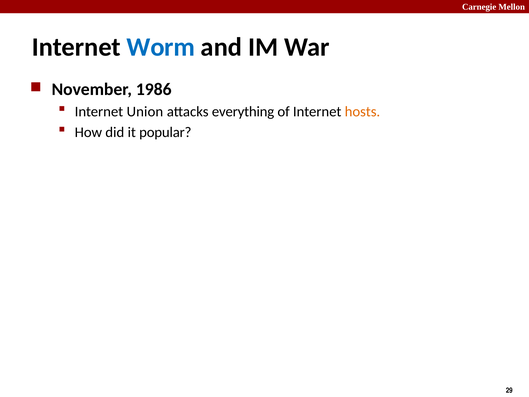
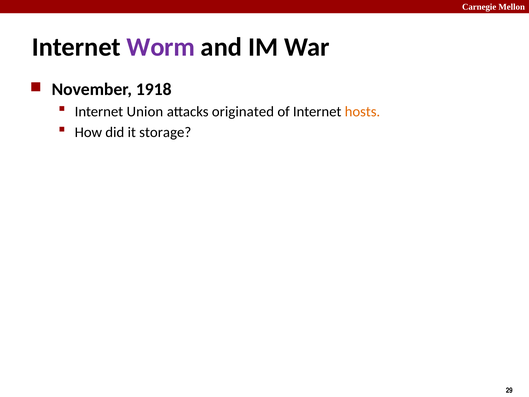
Worm colour: blue -> purple
1986: 1986 -> 1918
everything: everything -> originated
popular: popular -> storage
